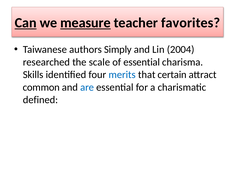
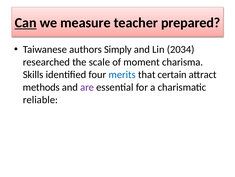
measure underline: present -> none
favorites: favorites -> prepared
2004: 2004 -> 2034
of essential: essential -> moment
common: common -> methods
are colour: blue -> purple
defined: defined -> reliable
